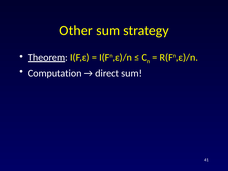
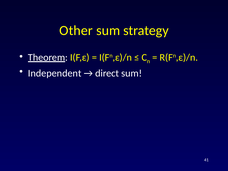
Computation: Computation -> Independent
